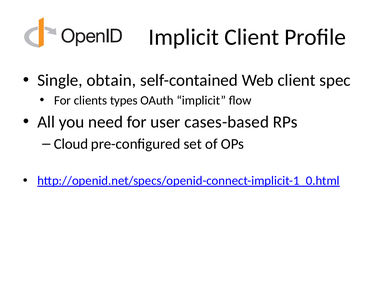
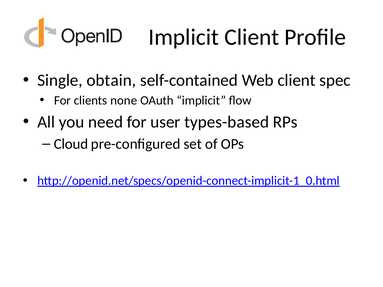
types: types -> none
cases-based: cases-based -> types-based
